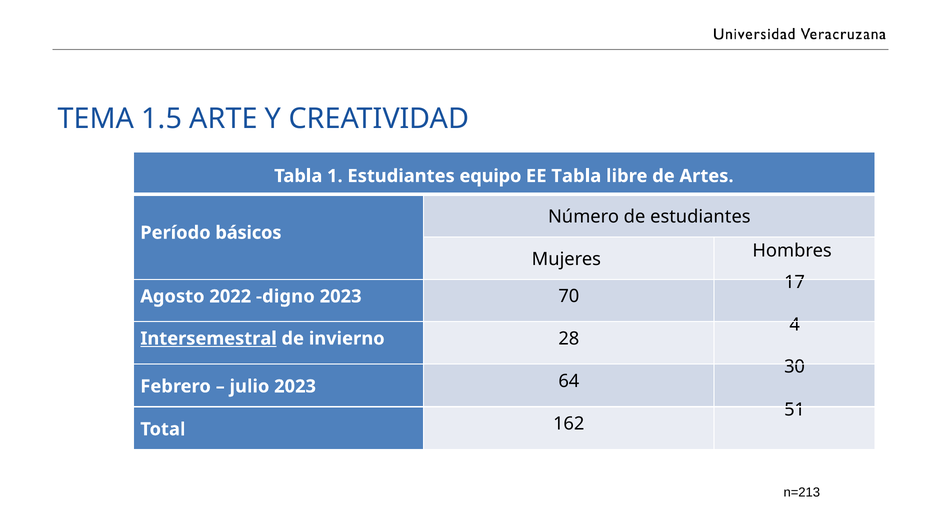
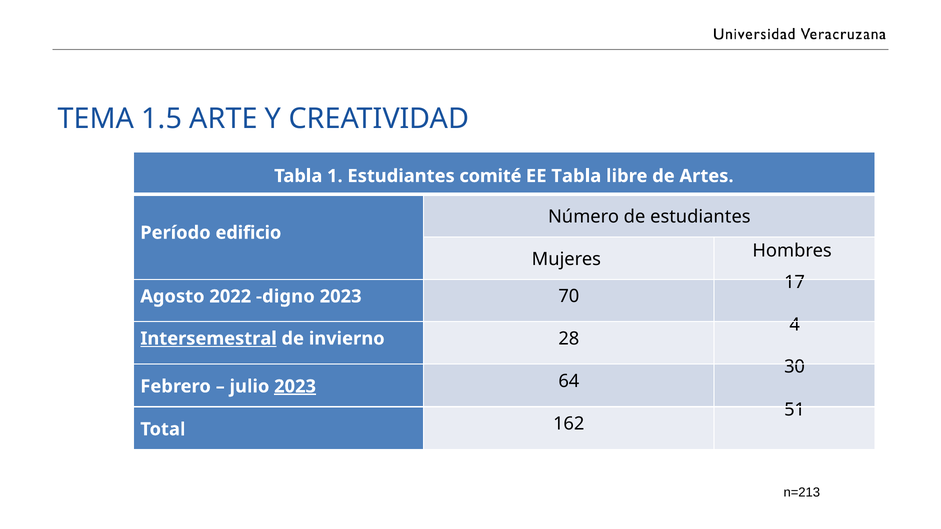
equipo: equipo -> comité
básicos: básicos -> edificio
2023 at (295, 387) underline: none -> present
